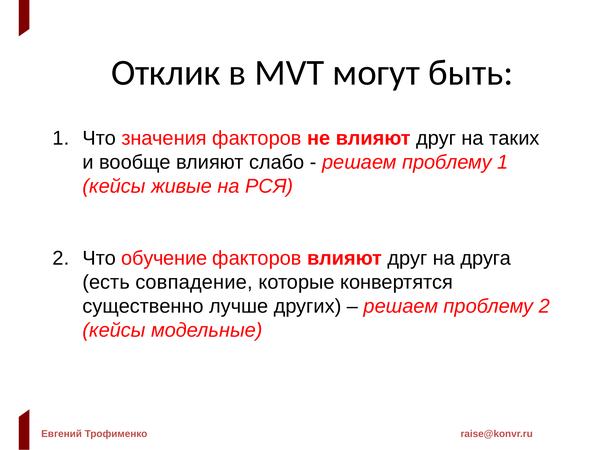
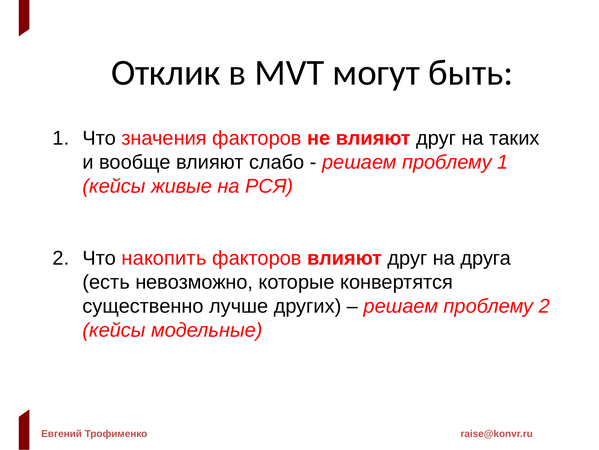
обучение: обучение -> накопить
совпадение: совпадение -> невозможно
